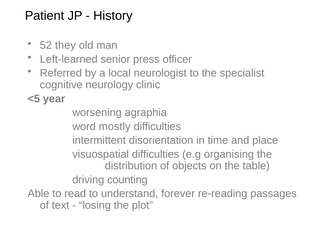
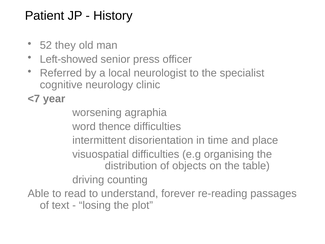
Left-learned: Left-learned -> Left-showed
<5: <5 -> <7
mostly: mostly -> thence
